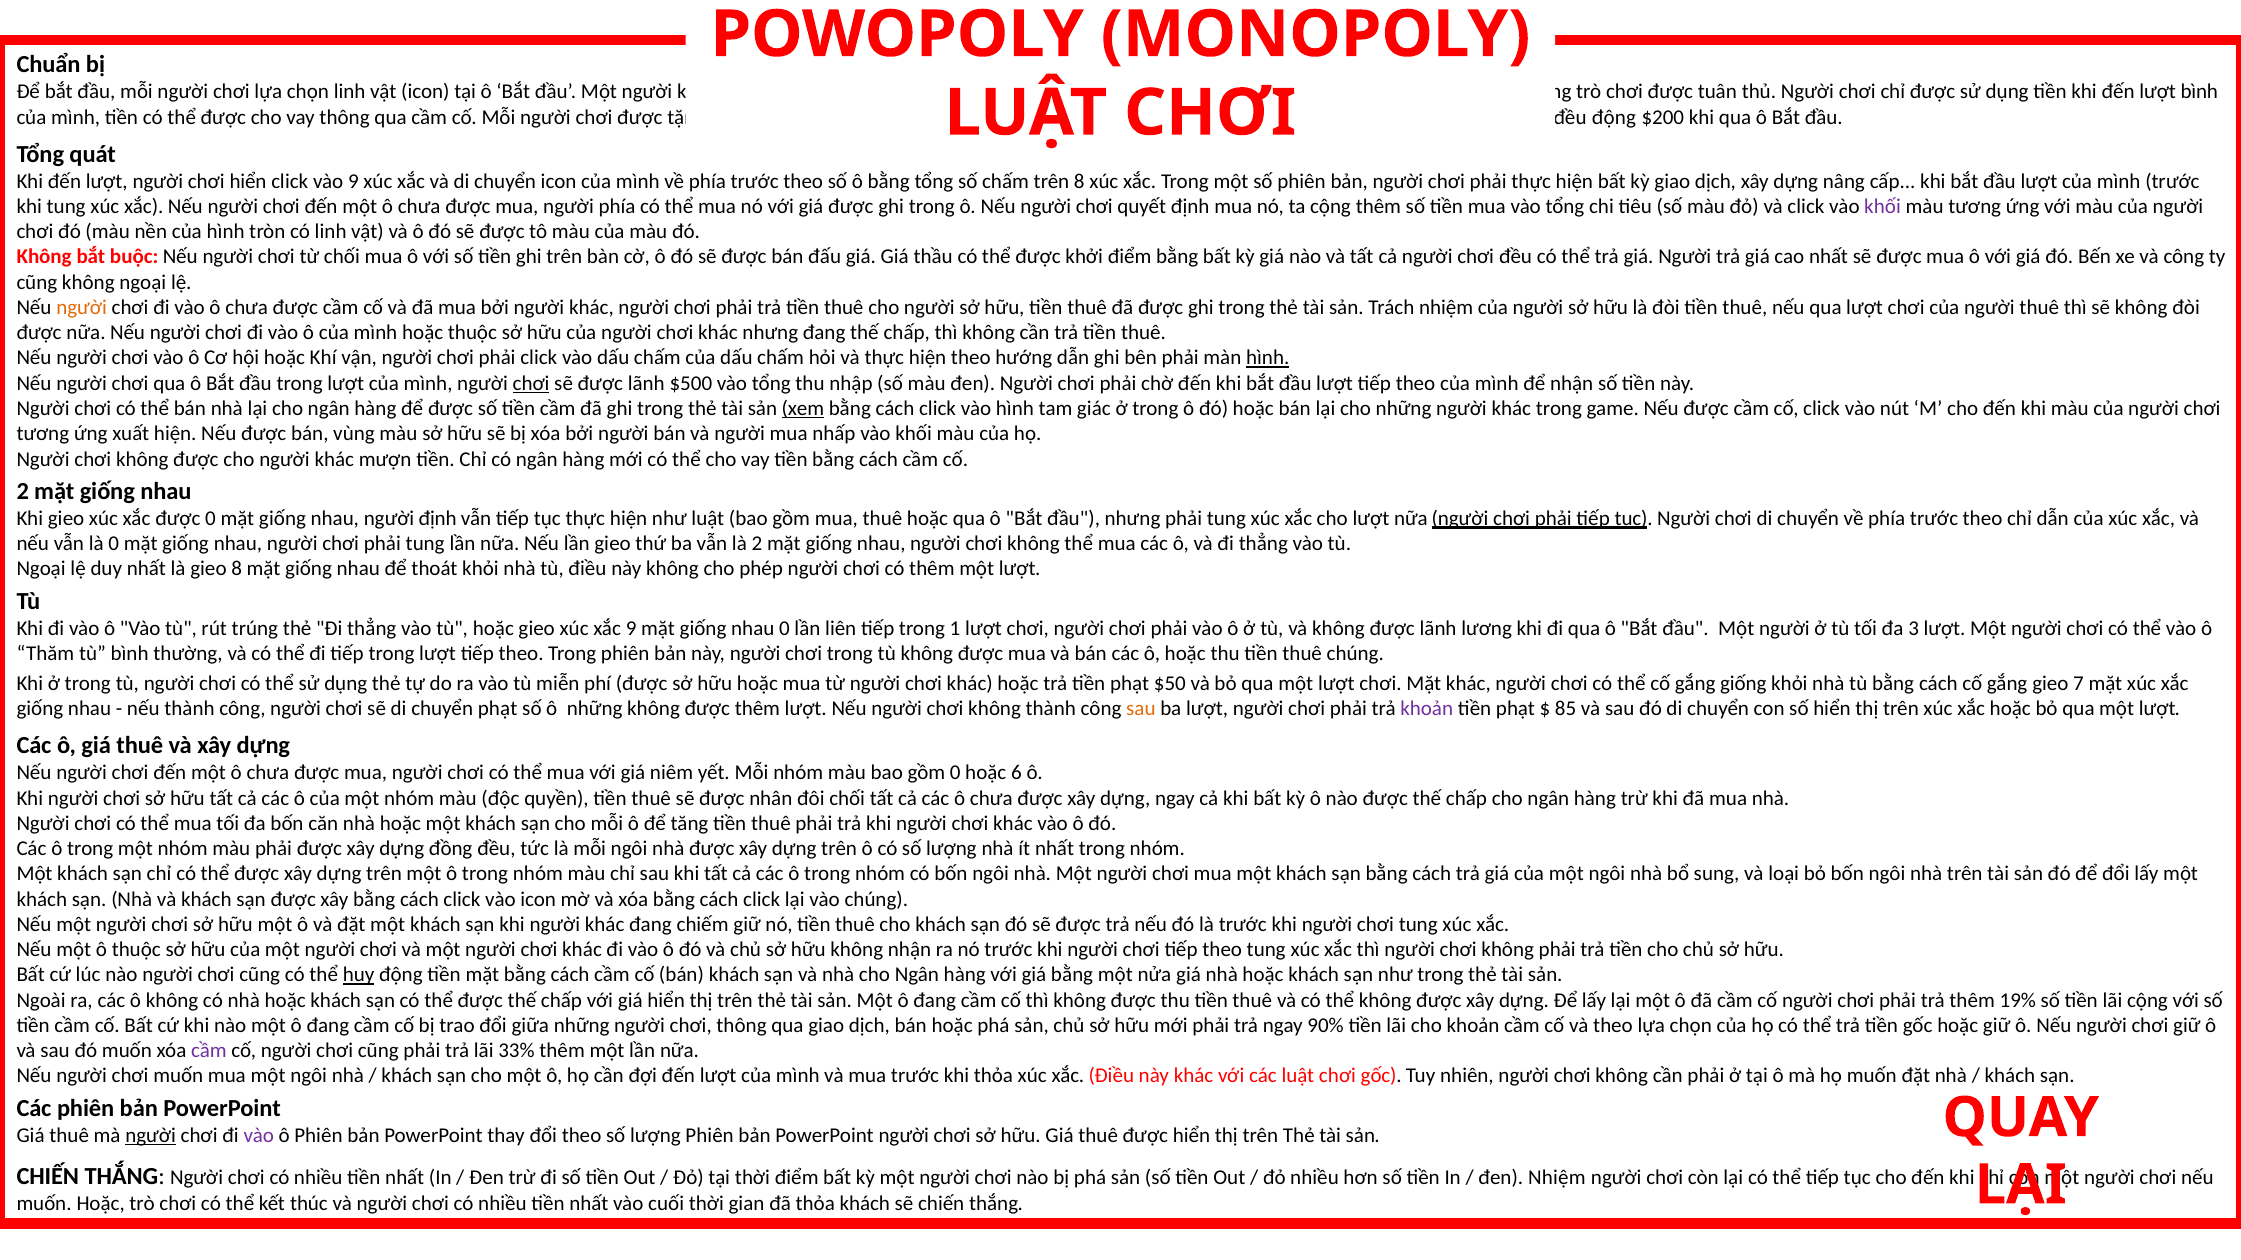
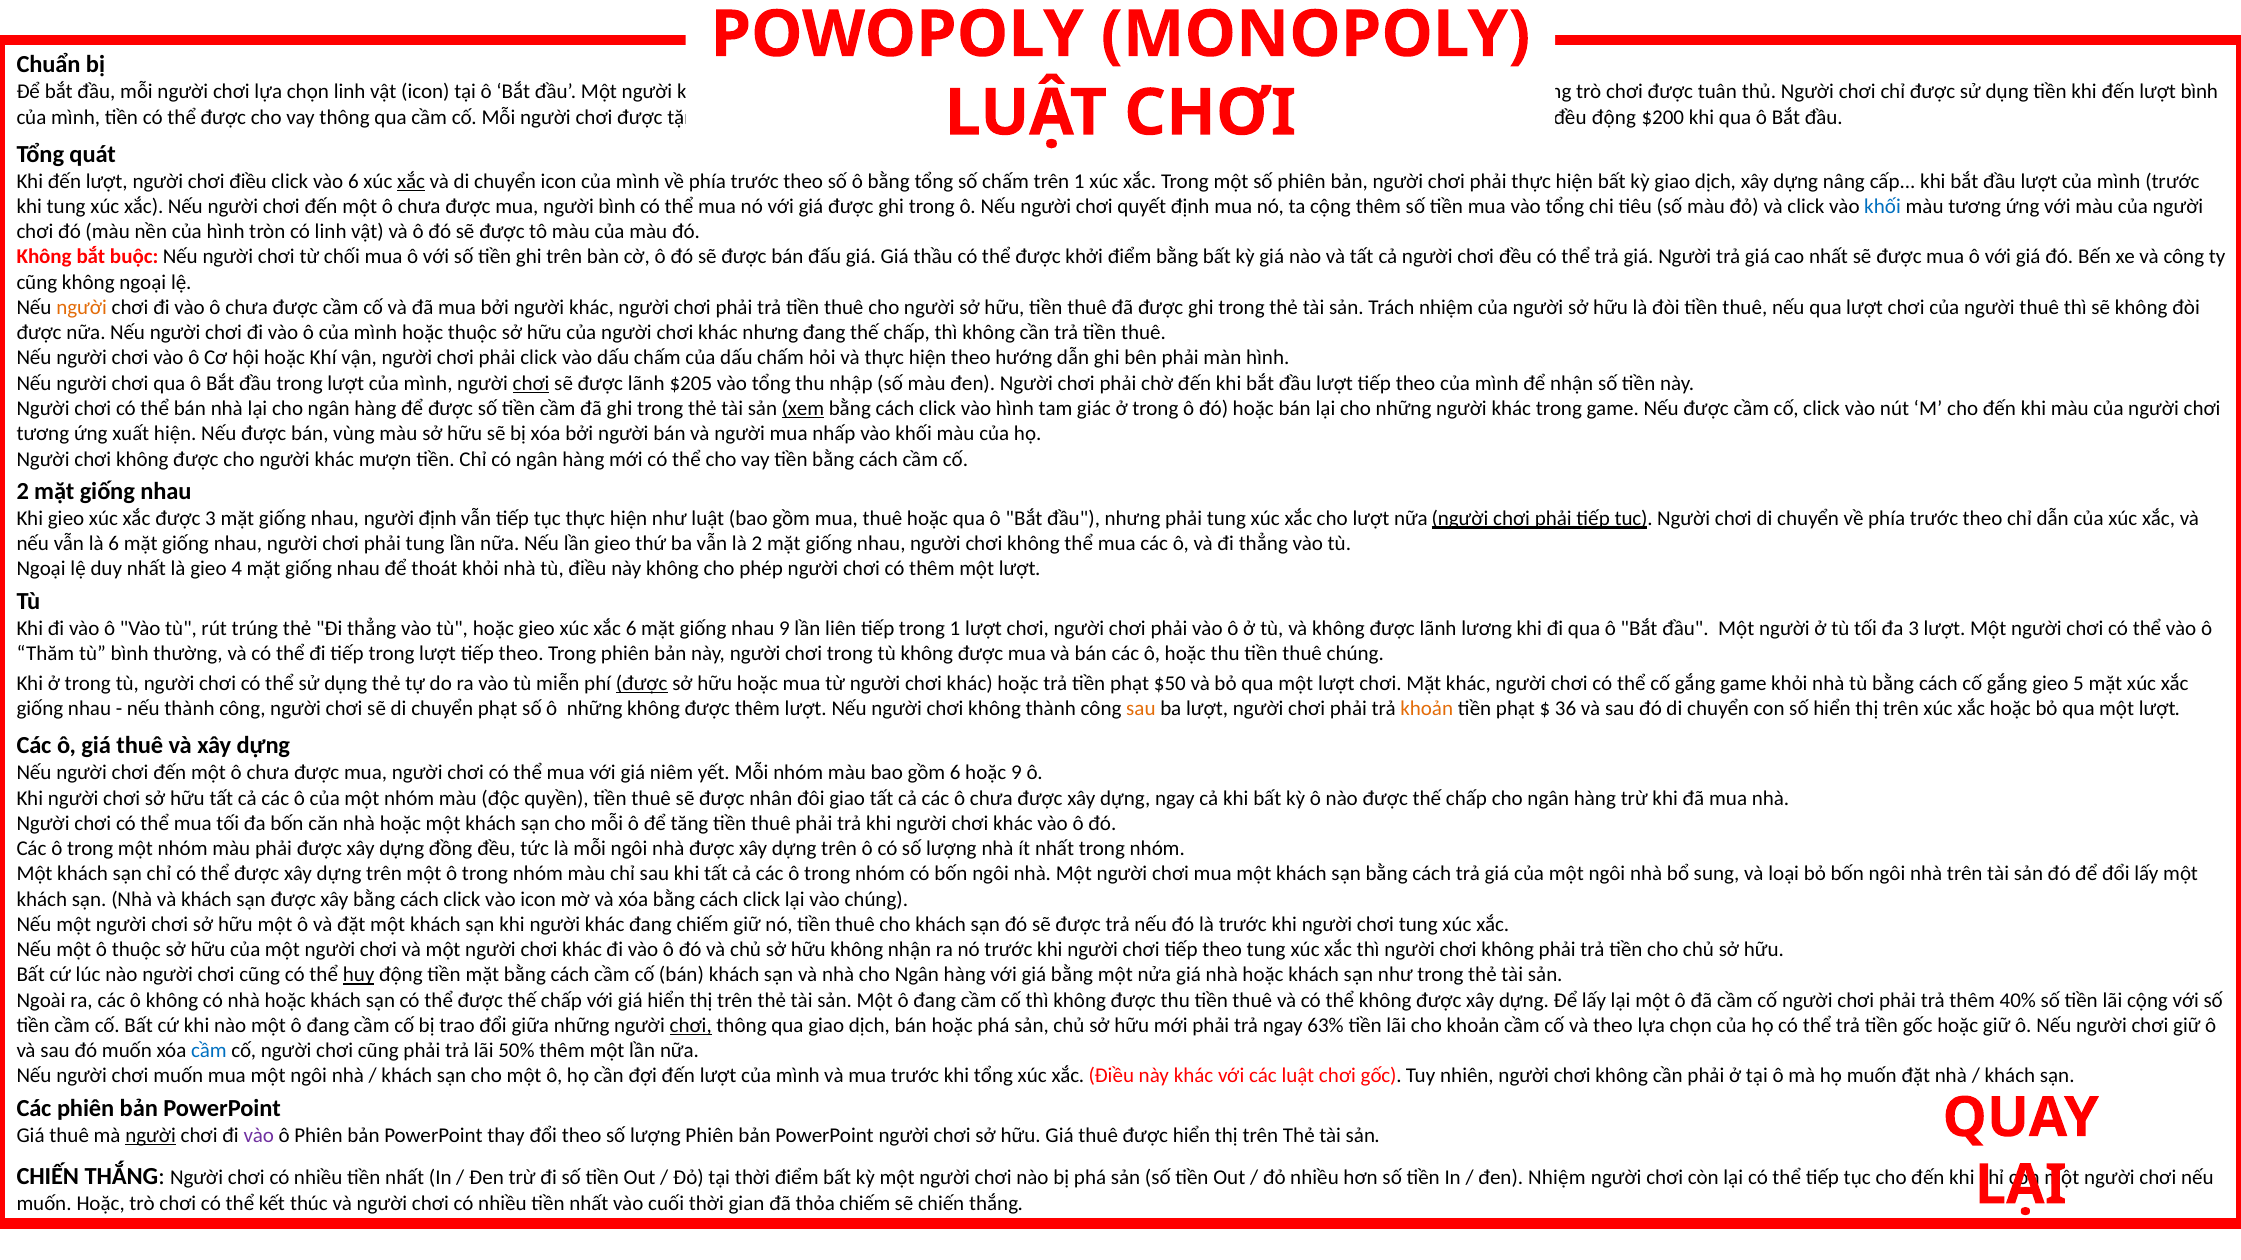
chơi hiển: hiển -> điều
vào 9: 9 -> 6
xắc at (411, 181) underline: none -> present
trên 8: 8 -> 1
người phía: phía -> bình
khối at (1883, 207) colour: purple -> blue
hình at (1268, 358) underline: present -> none
$500: $500 -> $205
được 0: 0 -> 3
là 0: 0 -> 6
gieo 8: 8 -> 4
xắc 9: 9 -> 6
nhau 0: 0 -> 9
được at (642, 684) underline: none -> present
gắng giống: giống -> game
7: 7 -> 5
khoản at (1427, 709) colour: purple -> orange
85: 85 -> 36
gồm 0: 0 -> 6
hoặc 6: 6 -> 9
đôi chối: chối -> giao
19%: 19% -> 40%
chơi at (691, 1026) underline: none -> present
90%: 90% -> 63%
cầm at (209, 1051) colour: purple -> blue
33%: 33% -> 50%
khi thỏa: thỏa -> tổng
thỏa khách: khách -> chiếm
